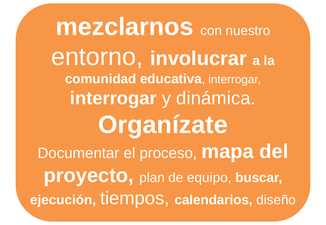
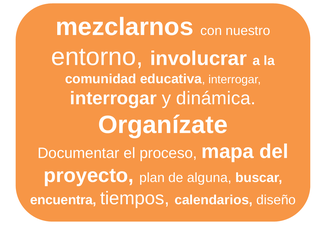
equipo: equipo -> alguna
ejecución: ejecución -> encuentra
